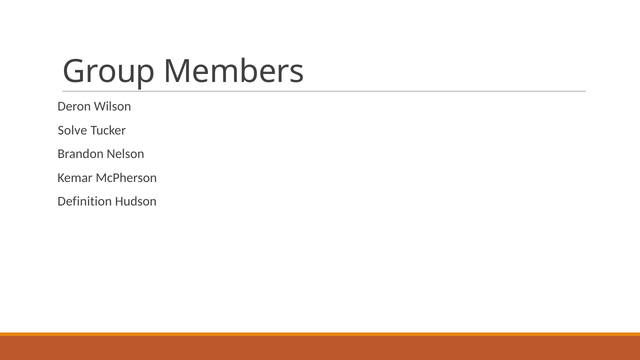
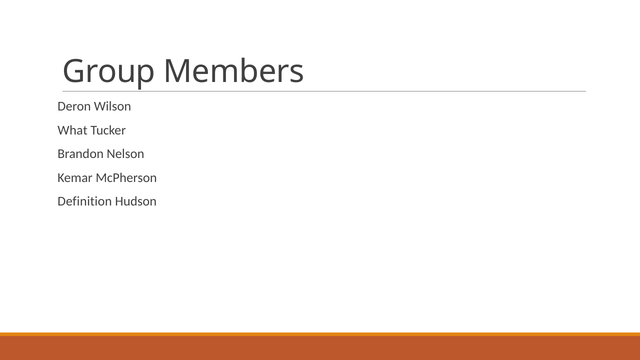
Solve: Solve -> What
